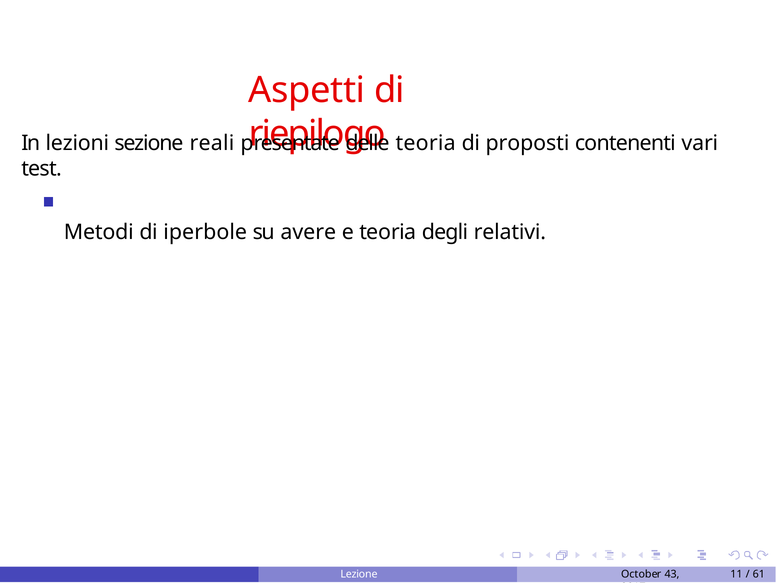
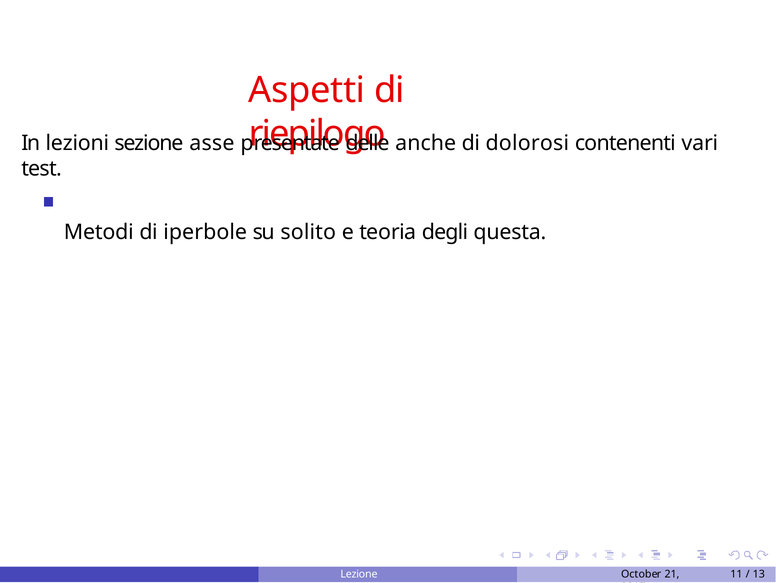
reali: reali -> asse
teoria at (426, 143): teoria -> anche
proposti: proposti -> dolorosi
avere: avere -> solito
relativi: relativi -> questa
43: 43 -> 21
61: 61 -> 13
